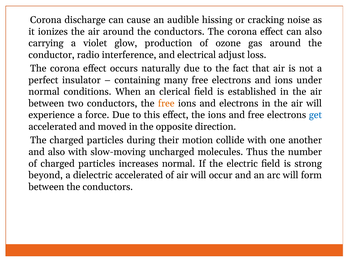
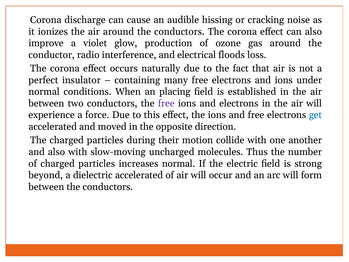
carrying: carrying -> improve
adjust: adjust -> floods
clerical: clerical -> placing
free at (166, 103) colour: orange -> purple
